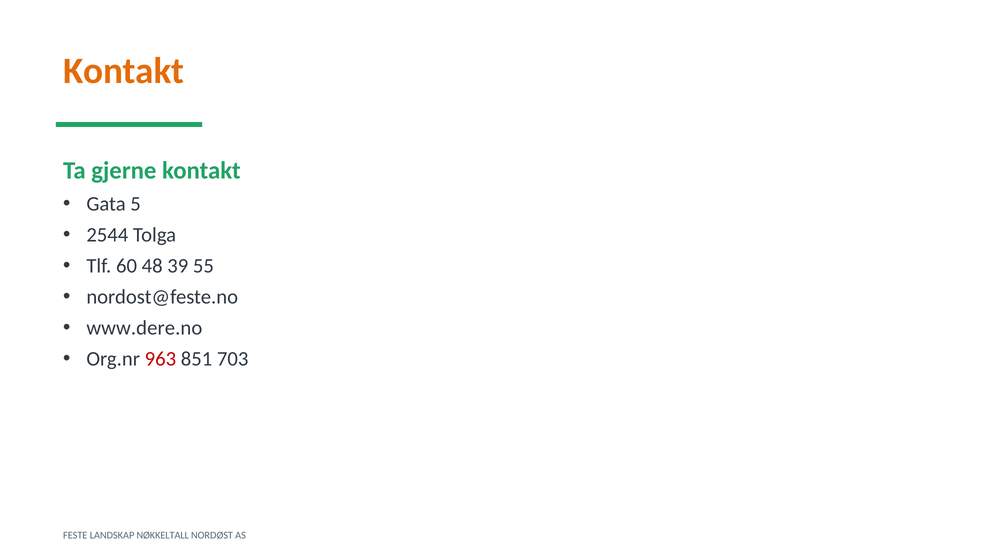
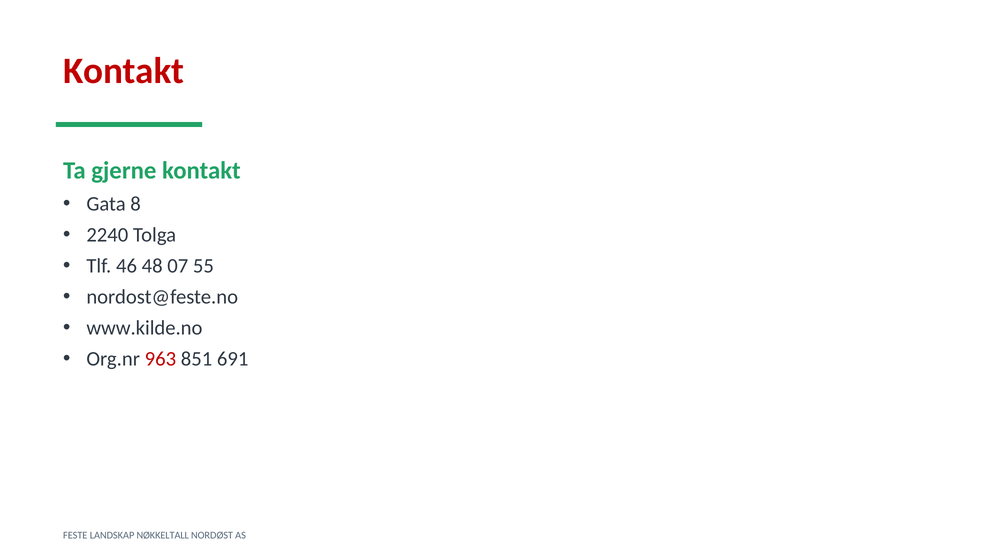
Kontakt at (124, 71) colour: orange -> red
5: 5 -> 8
2544: 2544 -> 2240
60: 60 -> 46
39: 39 -> 07
www.dere.no: www.dere.no -> www.kilde.no
703: 703 -> 691
